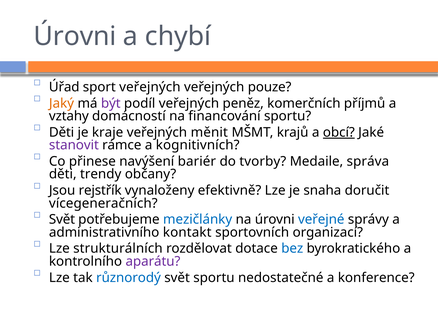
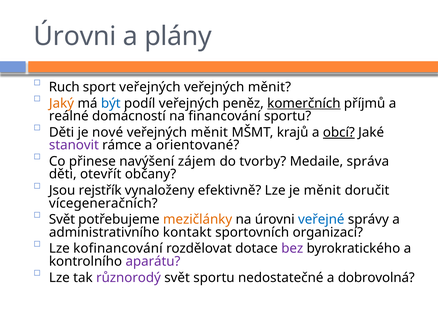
chybí: chybí -> plány
Úřad: Úřad -> Ruch
pouze at (270, 87): pouze -> měnit
být colour: purple -> blue
komerčních underline: none -> present
vztahy: vztahy -> reálné
kraje: kraje -> nové
kognitivních: kognitivních -> orientované
bariér: bariér -> zájem
trendy: trendy -> otevřít
je snaha: snaha -> měnit
mezičlánky colour: blue -> orange
strukturálních: strukturálních -> kofinancování
bez colour: blue -> purple
různorodý colour: blue -> purple
konference: konference -> dobrovolná
